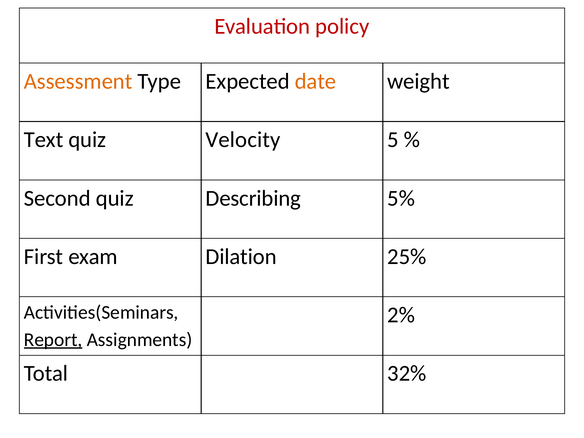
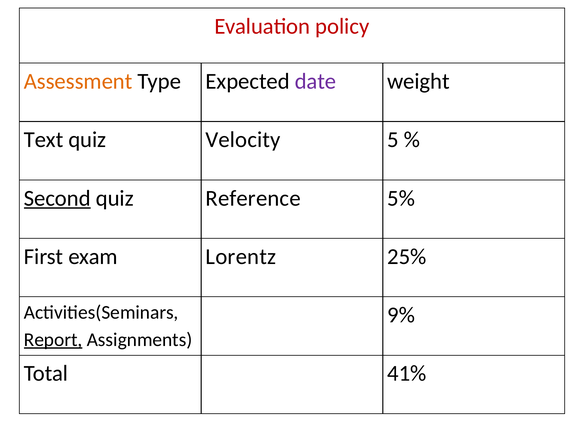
date colour: orange -> purple
Second underline: none -> present
Describing: Describing -> Reference
Dilation: Dilation -> Lorentz
2%: 2% -> 9%
32%: 32% -> 41%
